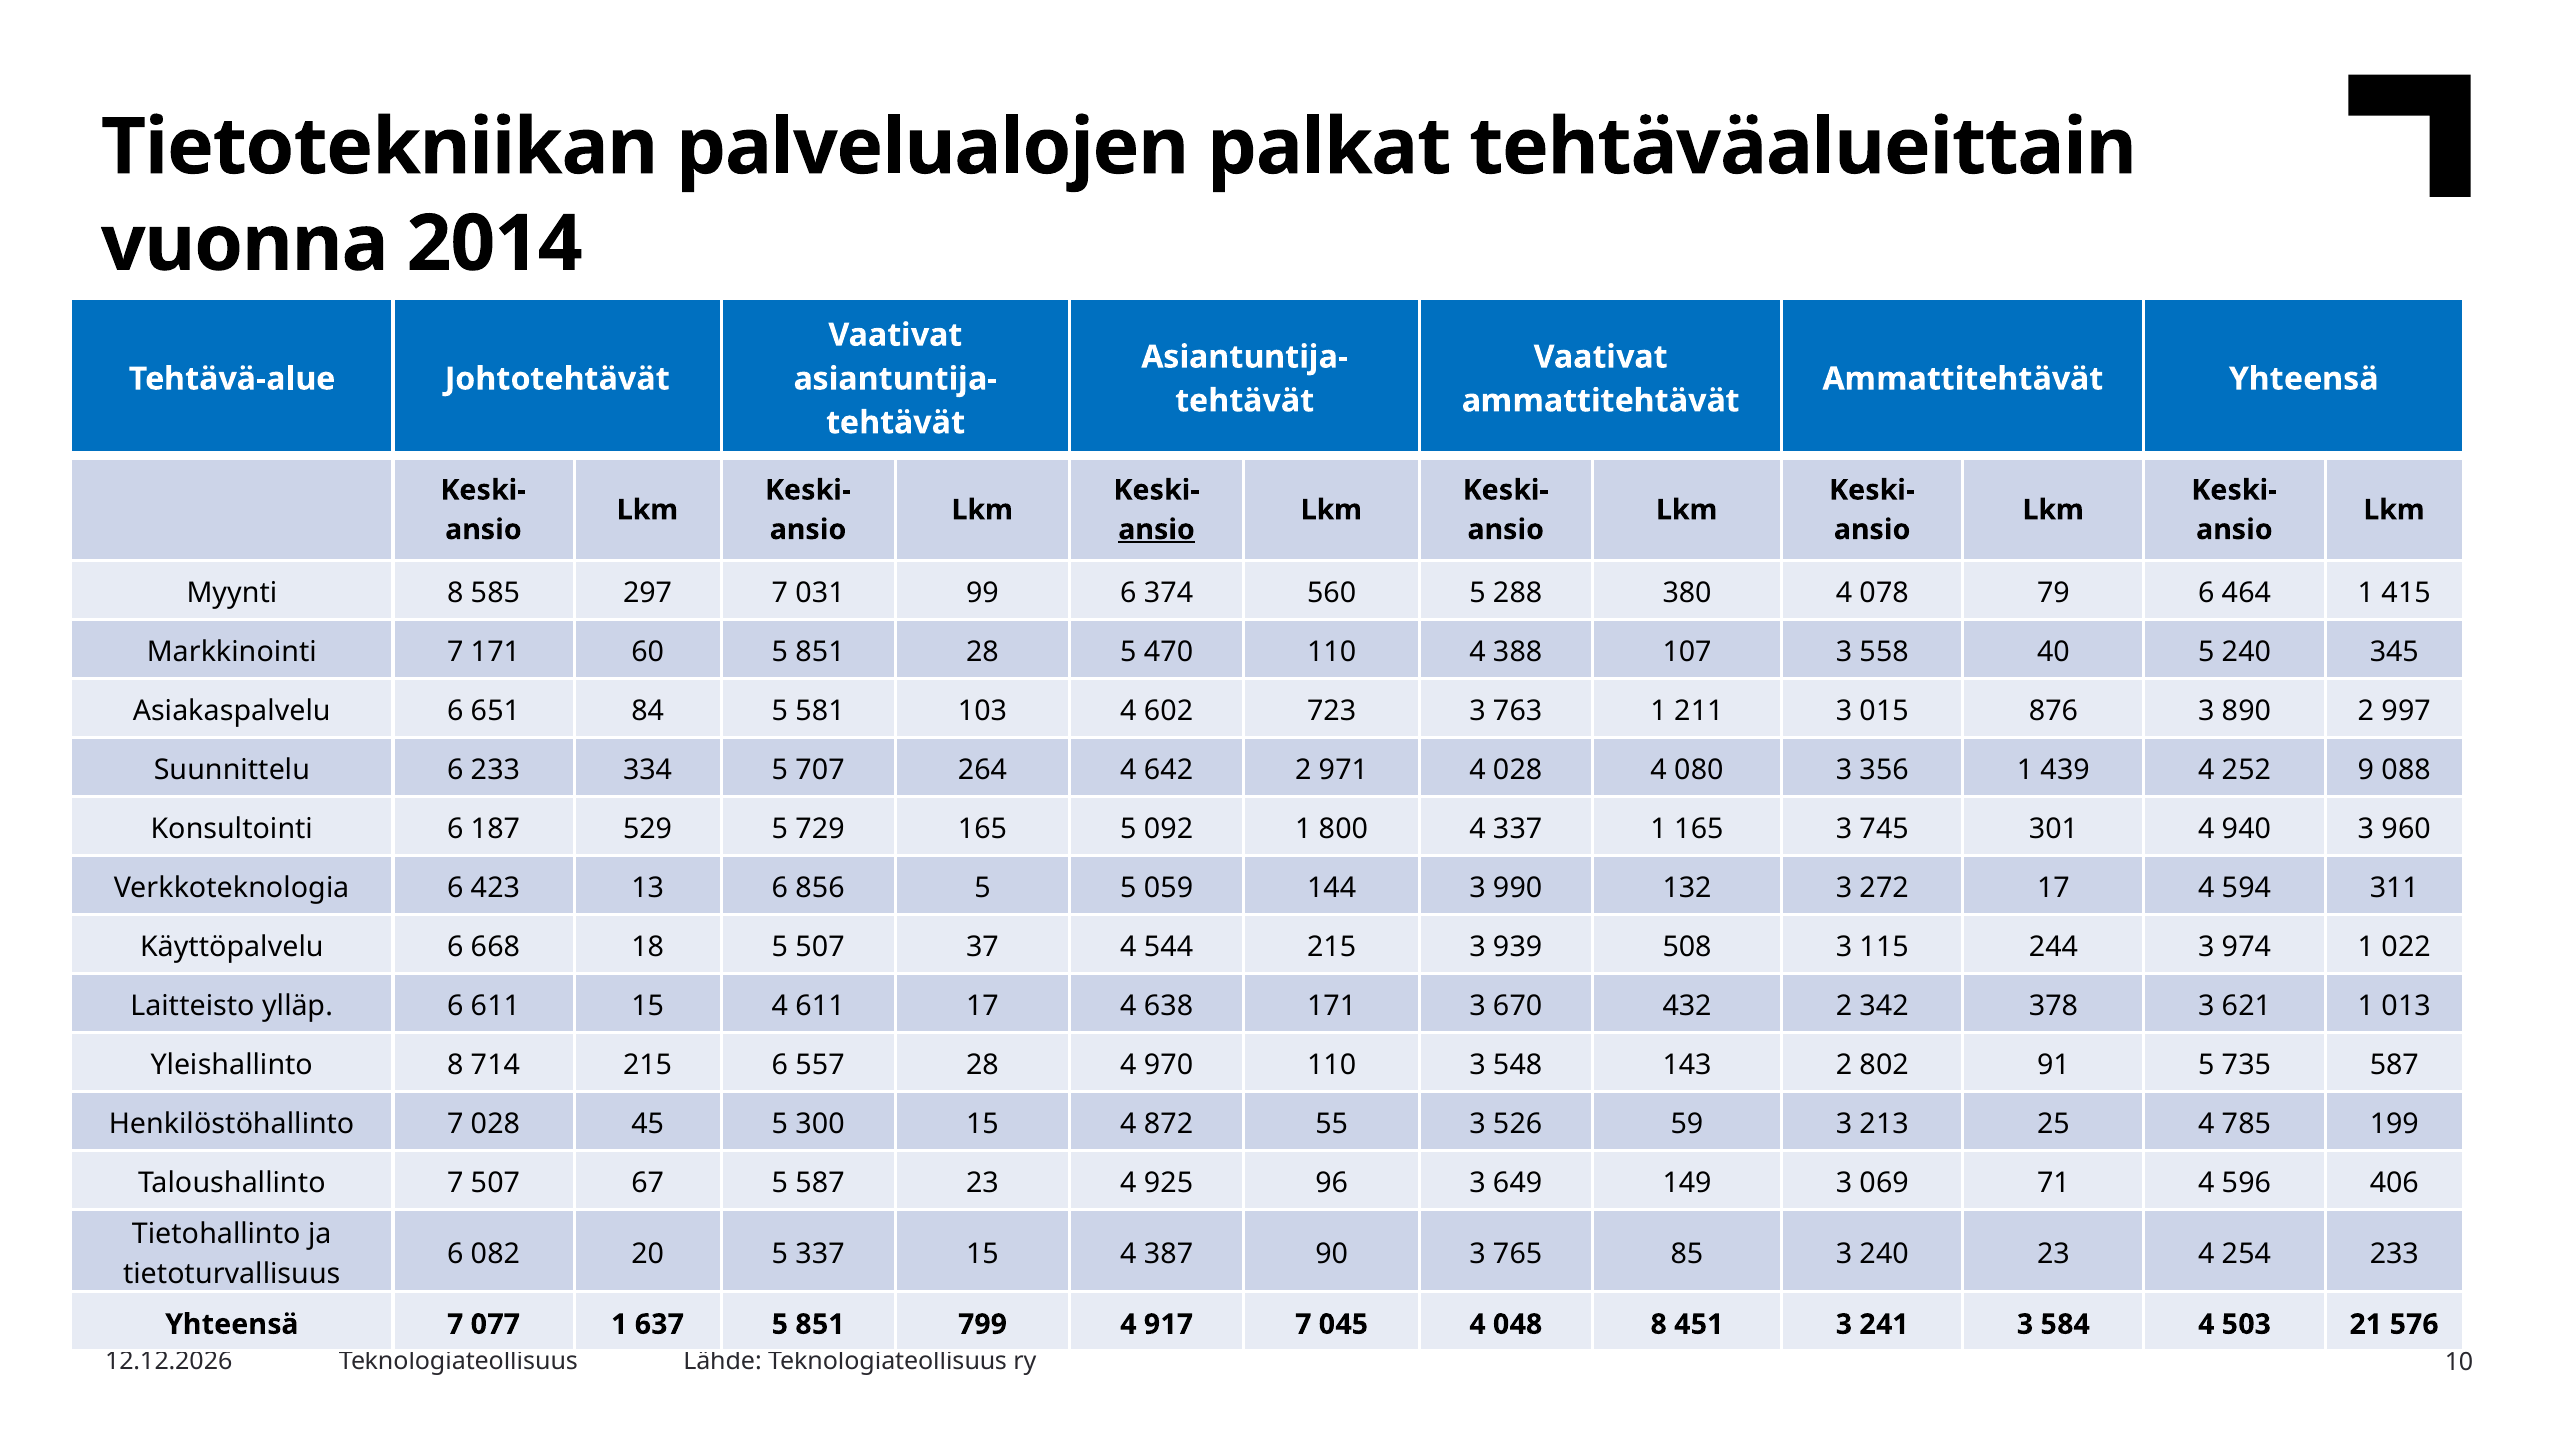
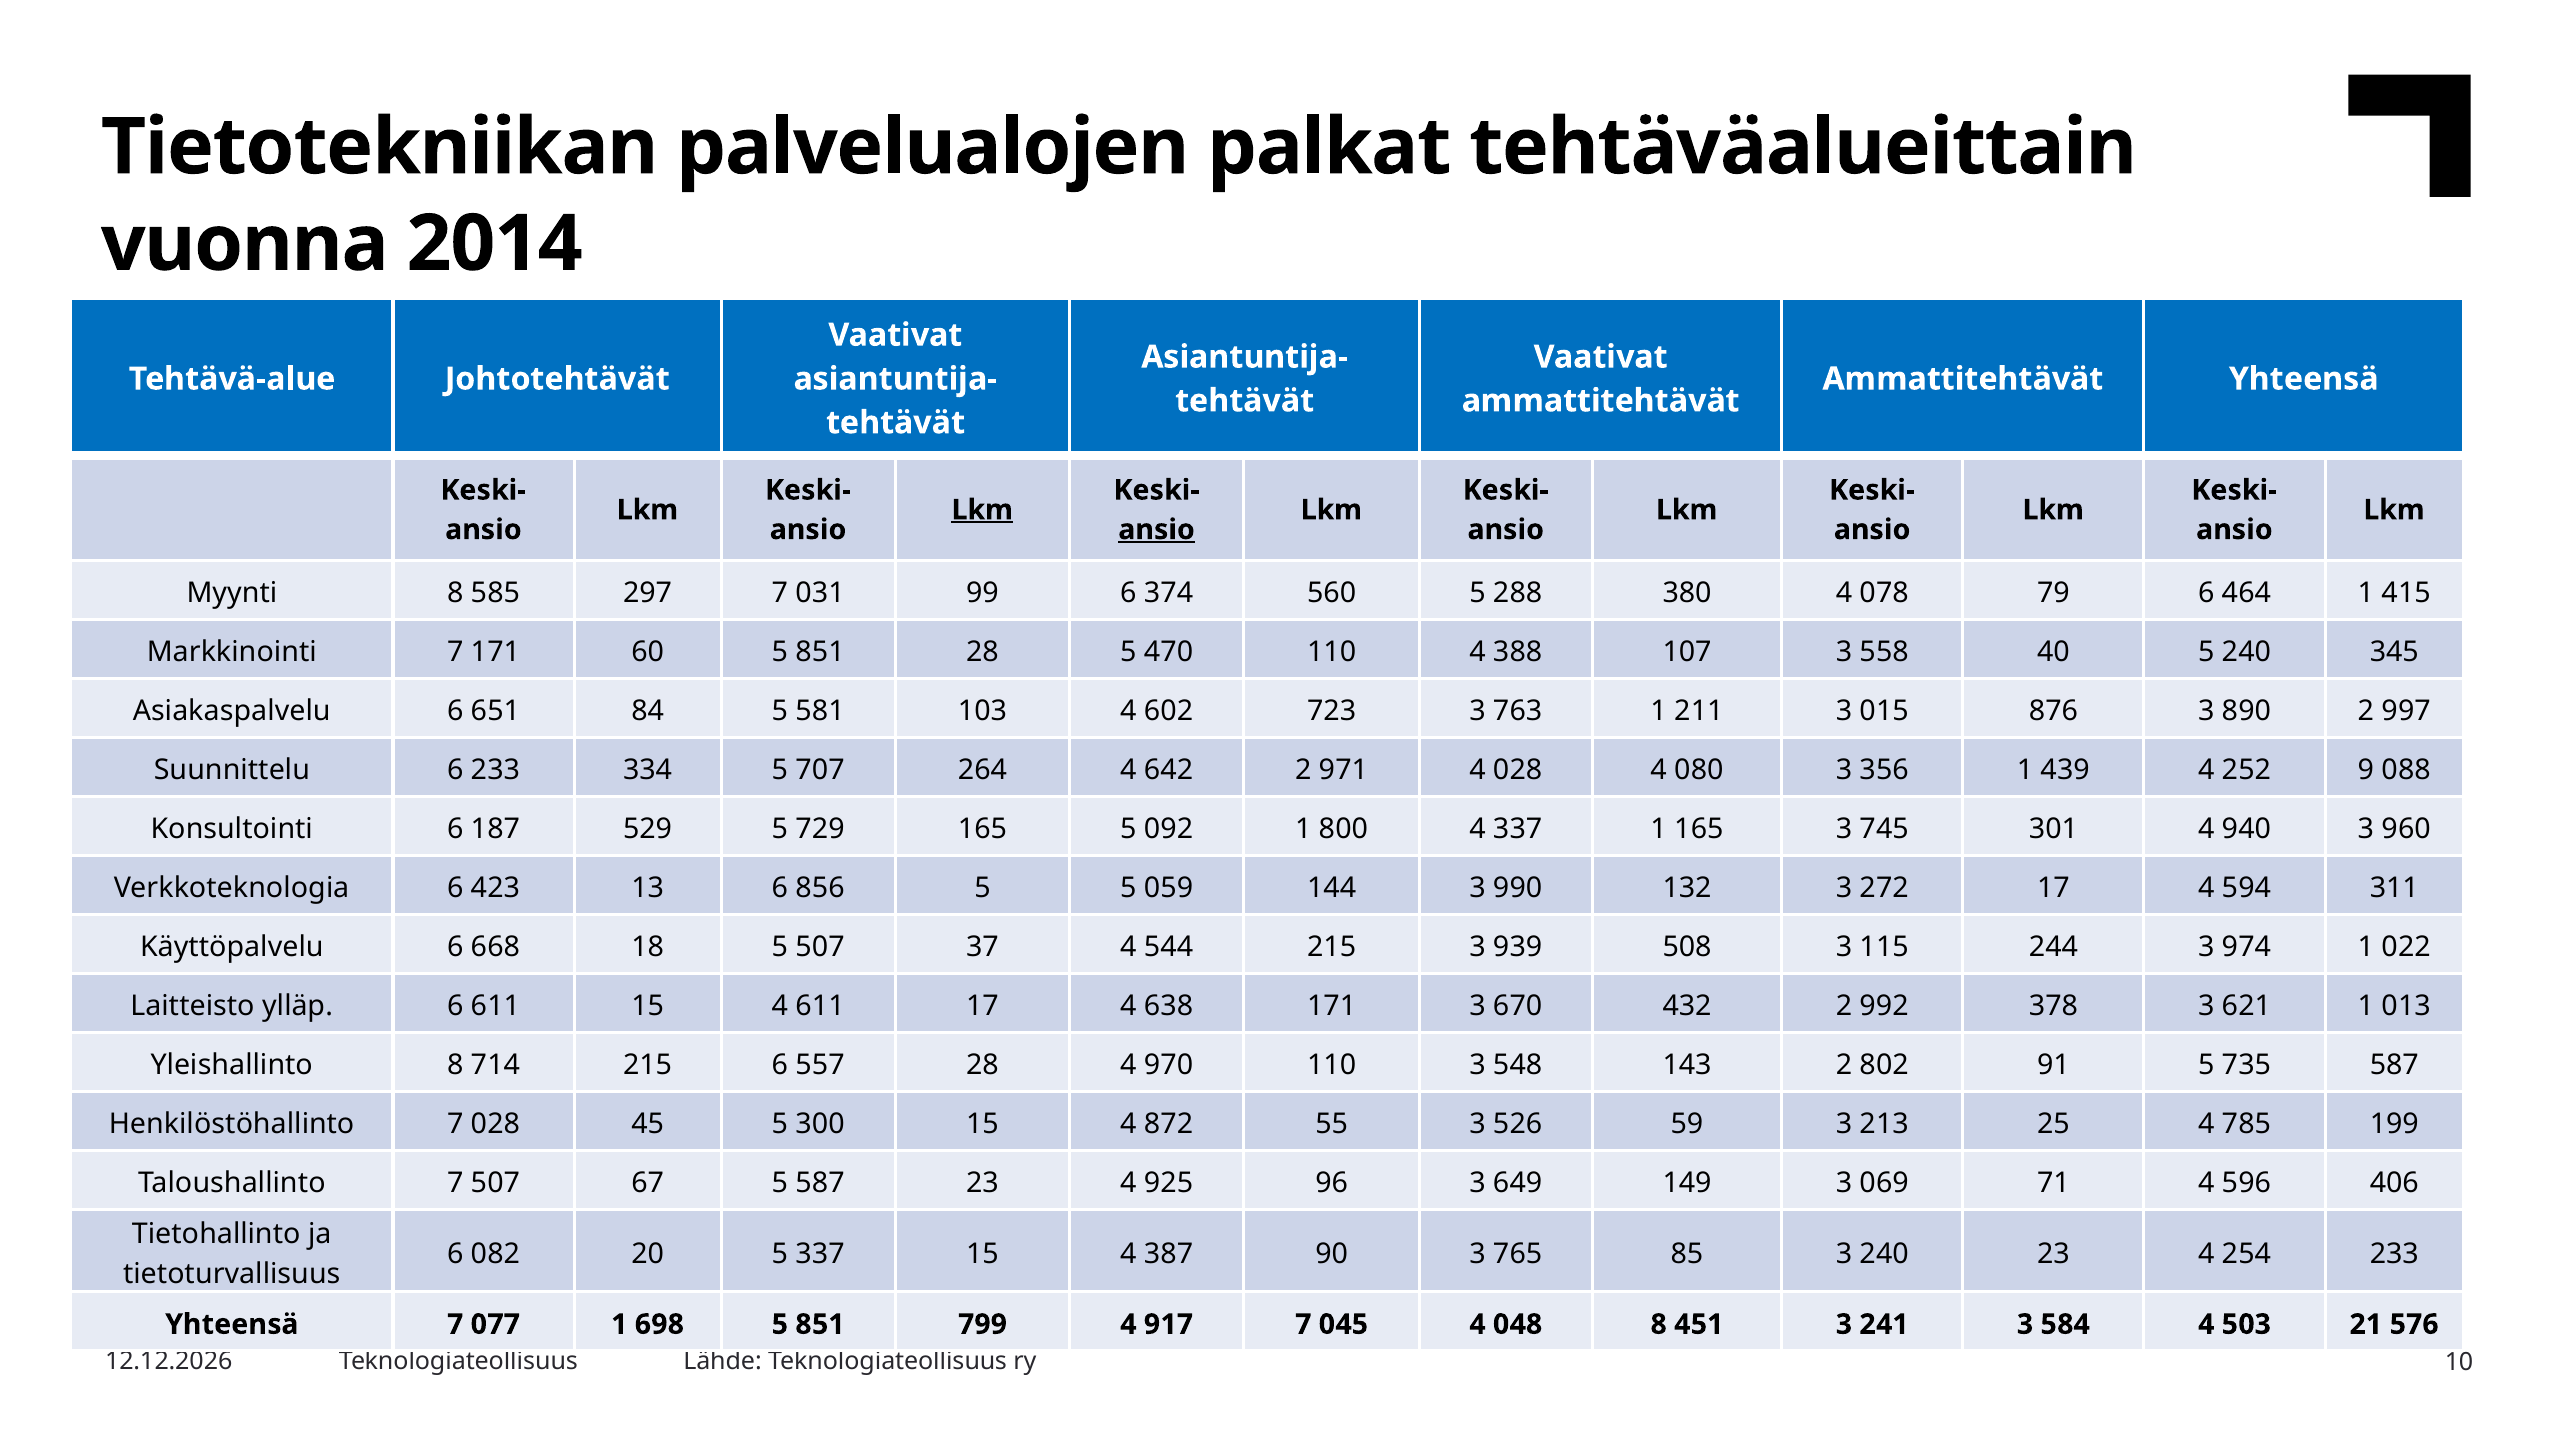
Lkm at (982, 510) underline: none -> present
342: 342 -> 992
637: 637 -> 698
